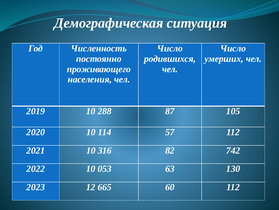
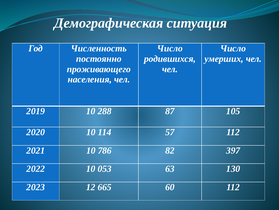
316: 316 -> 786
742: 742 -> 397
